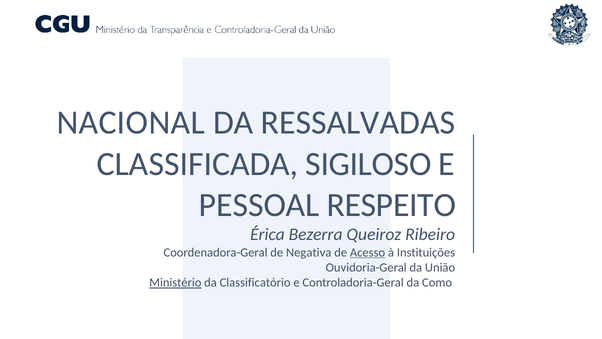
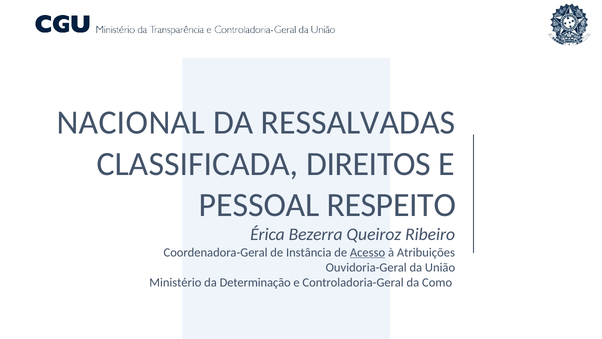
SIGILOSO: SIGILOSO -> DIREITOS
Negativa: Negativa -> Instância
Instituições: Instituições -> Atribuições
Ministério underline: present -> none
Classificatório: Classificatório -> Determinação
